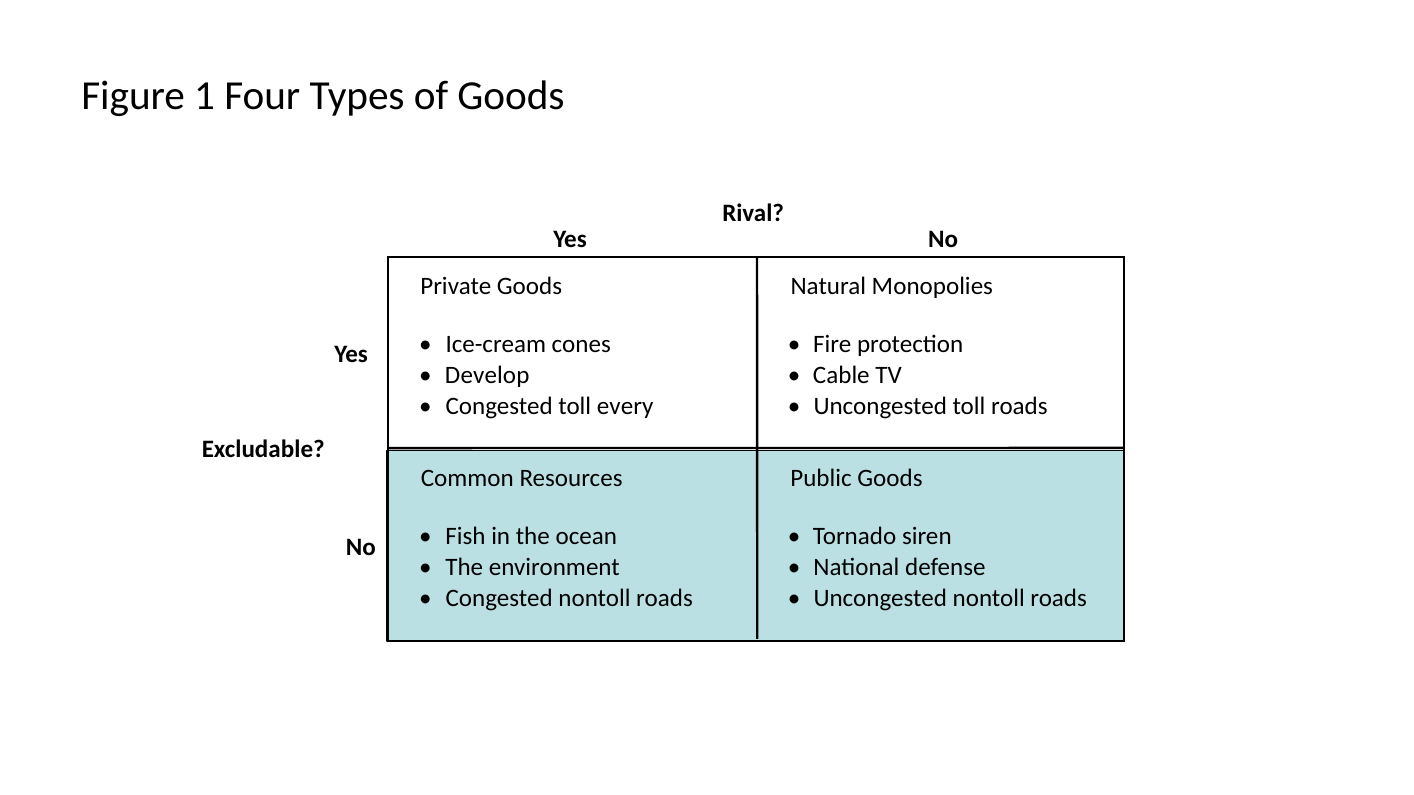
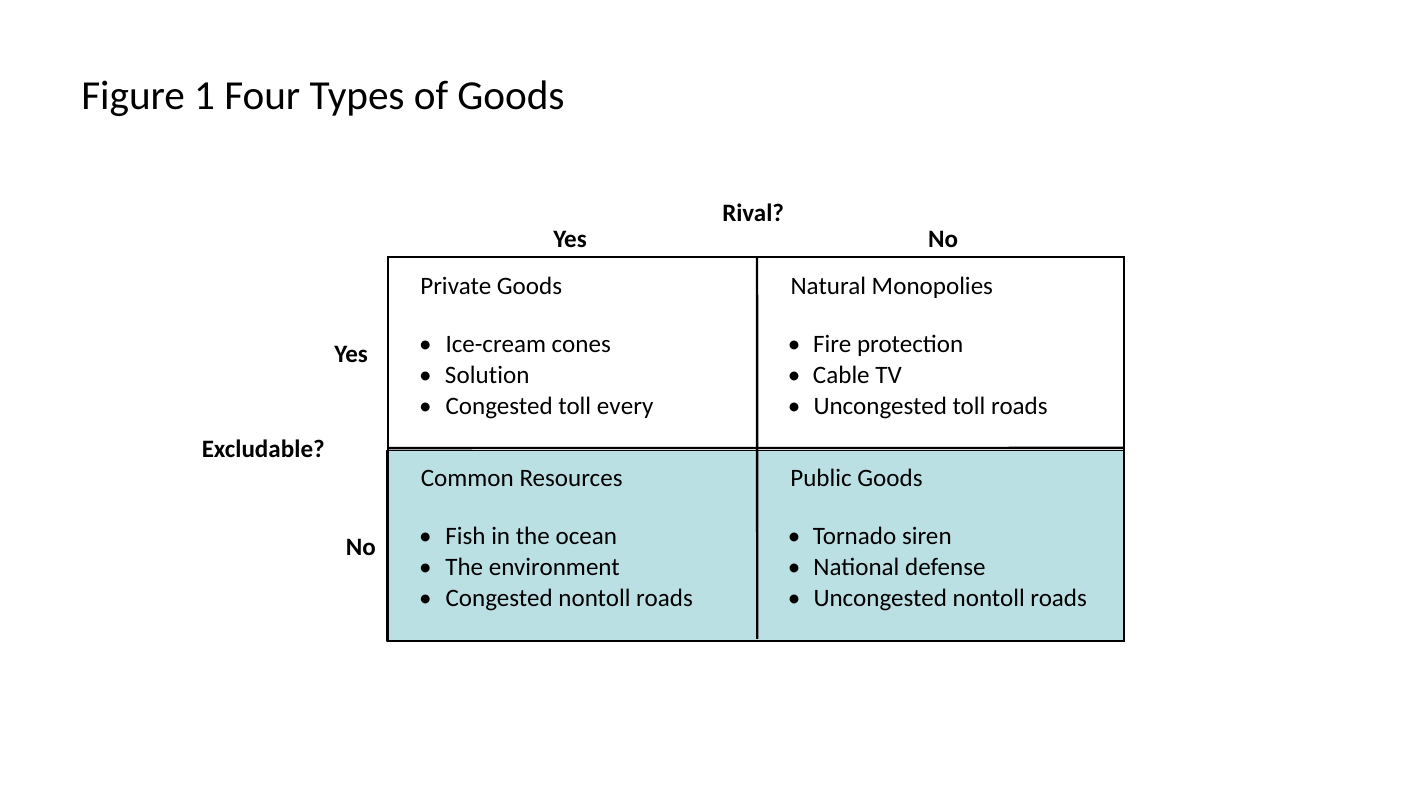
Develop: Develop -> Solution
